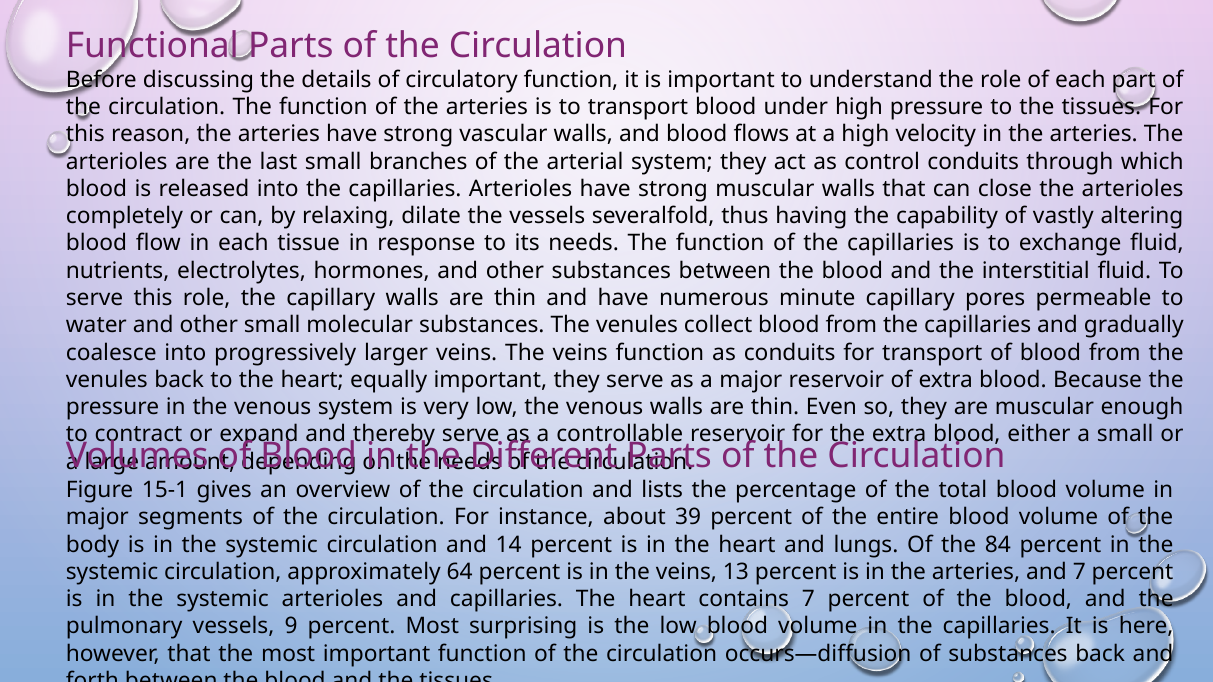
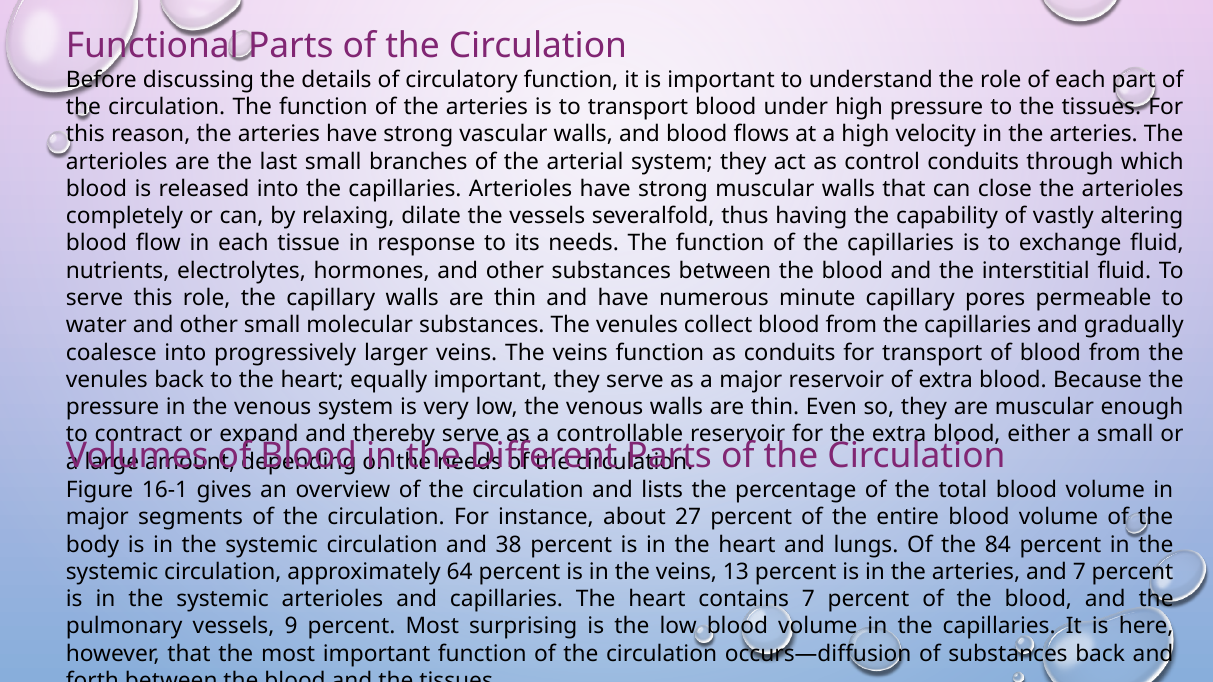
15-1: 15-1 -> 16-1
39: 39 -> 27
14: 14 -> 38
